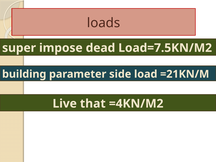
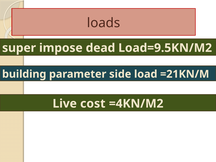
Load=7.5KN/M2: Load=7.5KN/M2 -> Load=9.5KN/M2
that: that -> cost
